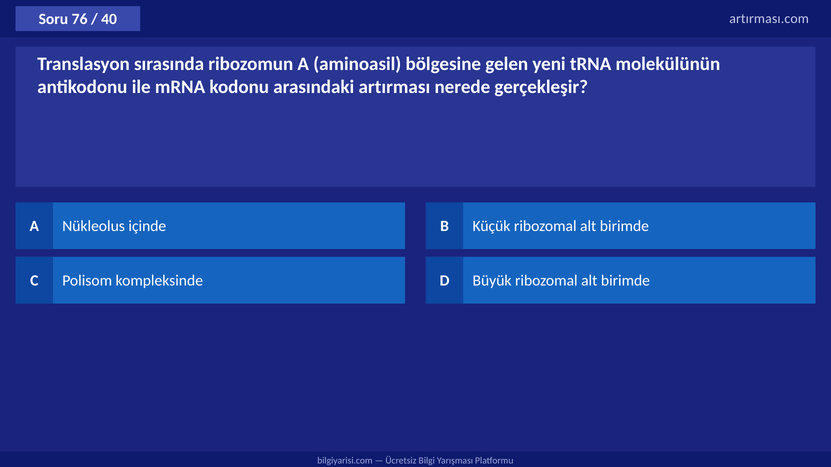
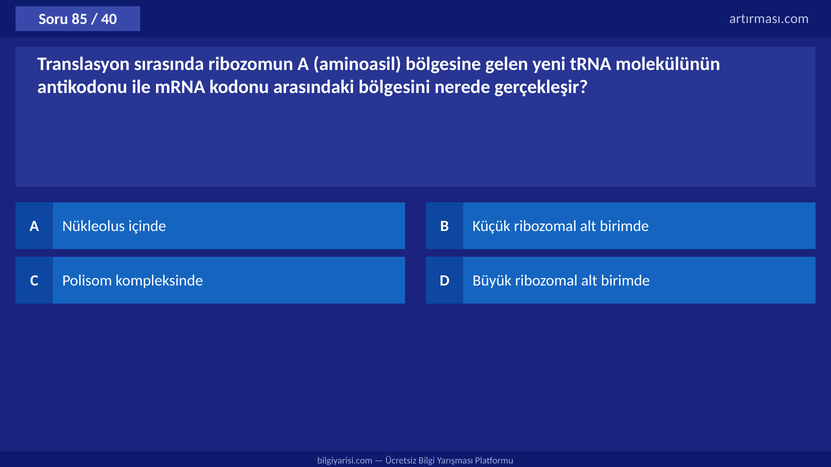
76: 76 -> 85
artırması: artırması -> bölgesini
